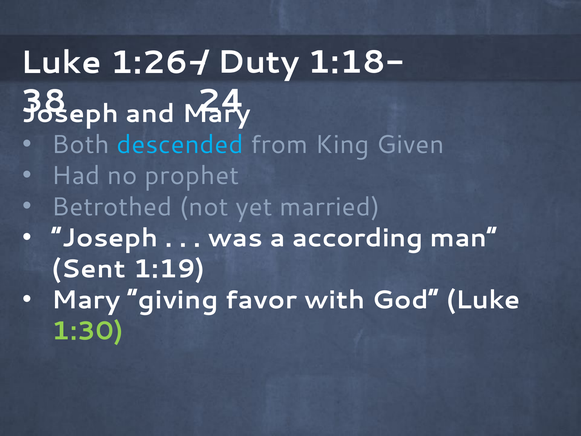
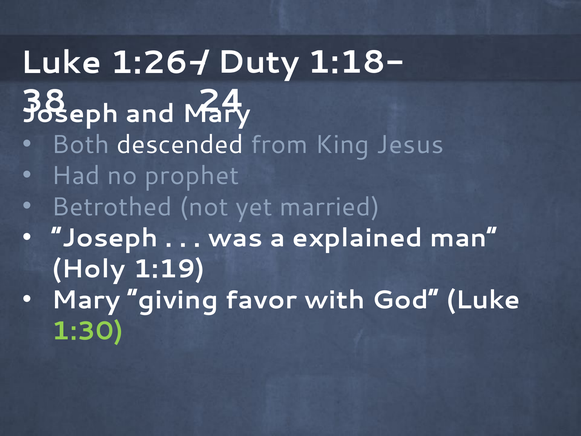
descended colour: light blue -> white
Given: Given -> Jesus
according: according -> explained
Sent: Sent -> Holy
